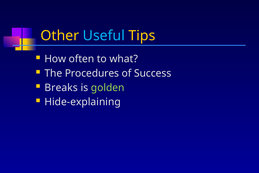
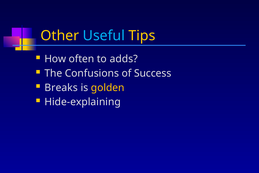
what: what -> adds
Procedures: Procedures -> Confusions
golden colour: light green -> yellow
